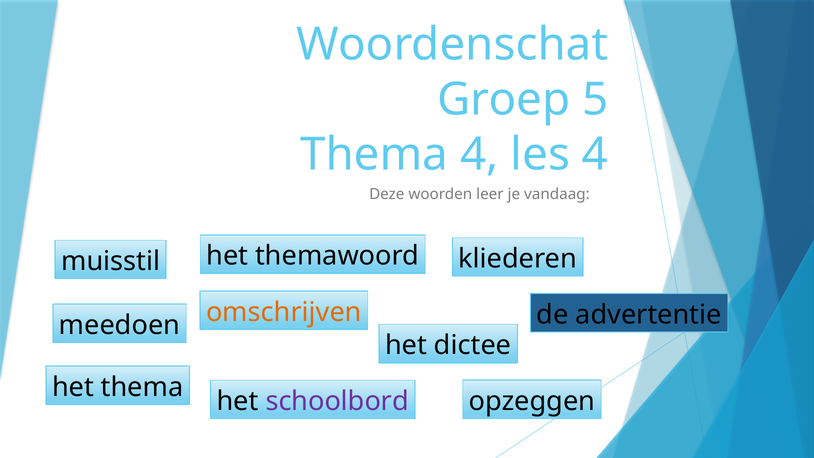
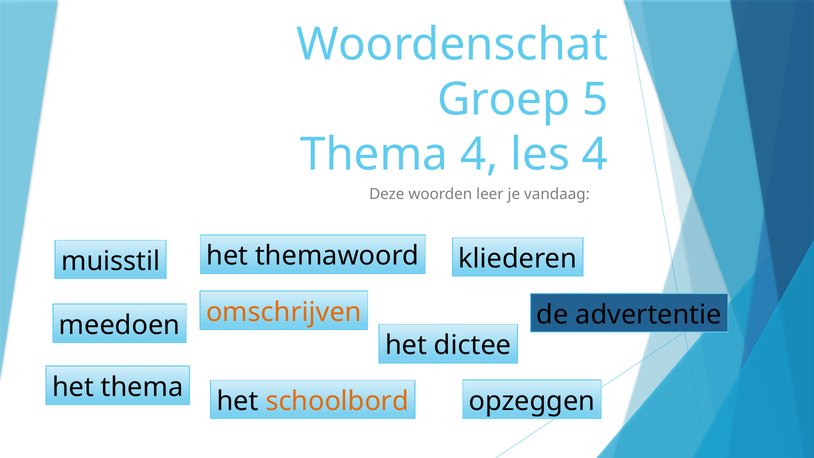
schoolbord colour: purple -> orange
